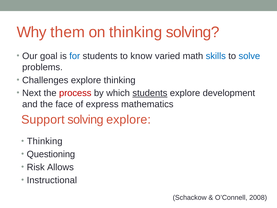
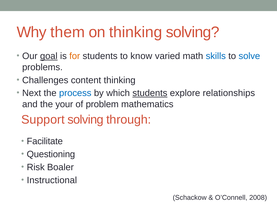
goal underline: none -> present
for colour: blue -> orange
Challenges explore: explore -> content
process colour: red -> blue
development: development -> relationships
face: face -> your
express: express -> problem
solving explore: explore -> through
Thinking at (45, 141): Thinking -> Facilitate
Allows: Allows -> Boaler
